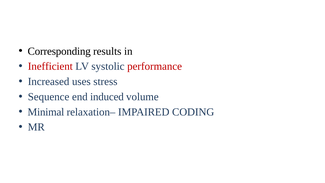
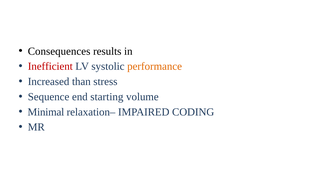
Corresponding: Corresponding -> Consequences
performance colour: red -> orange
uses: uses -> than
induced: induced -> starting
